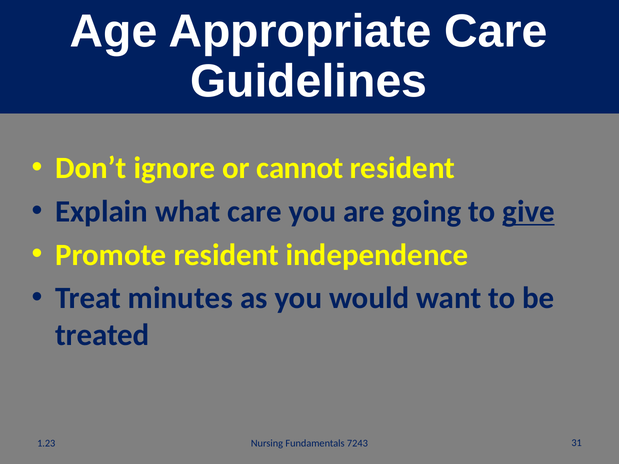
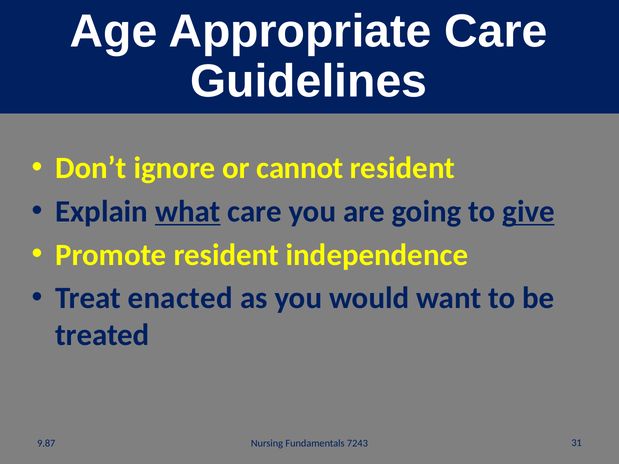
what underline: none -> present
minutes: minutes -> enacted
1.23: 1.23 -> 9.87
